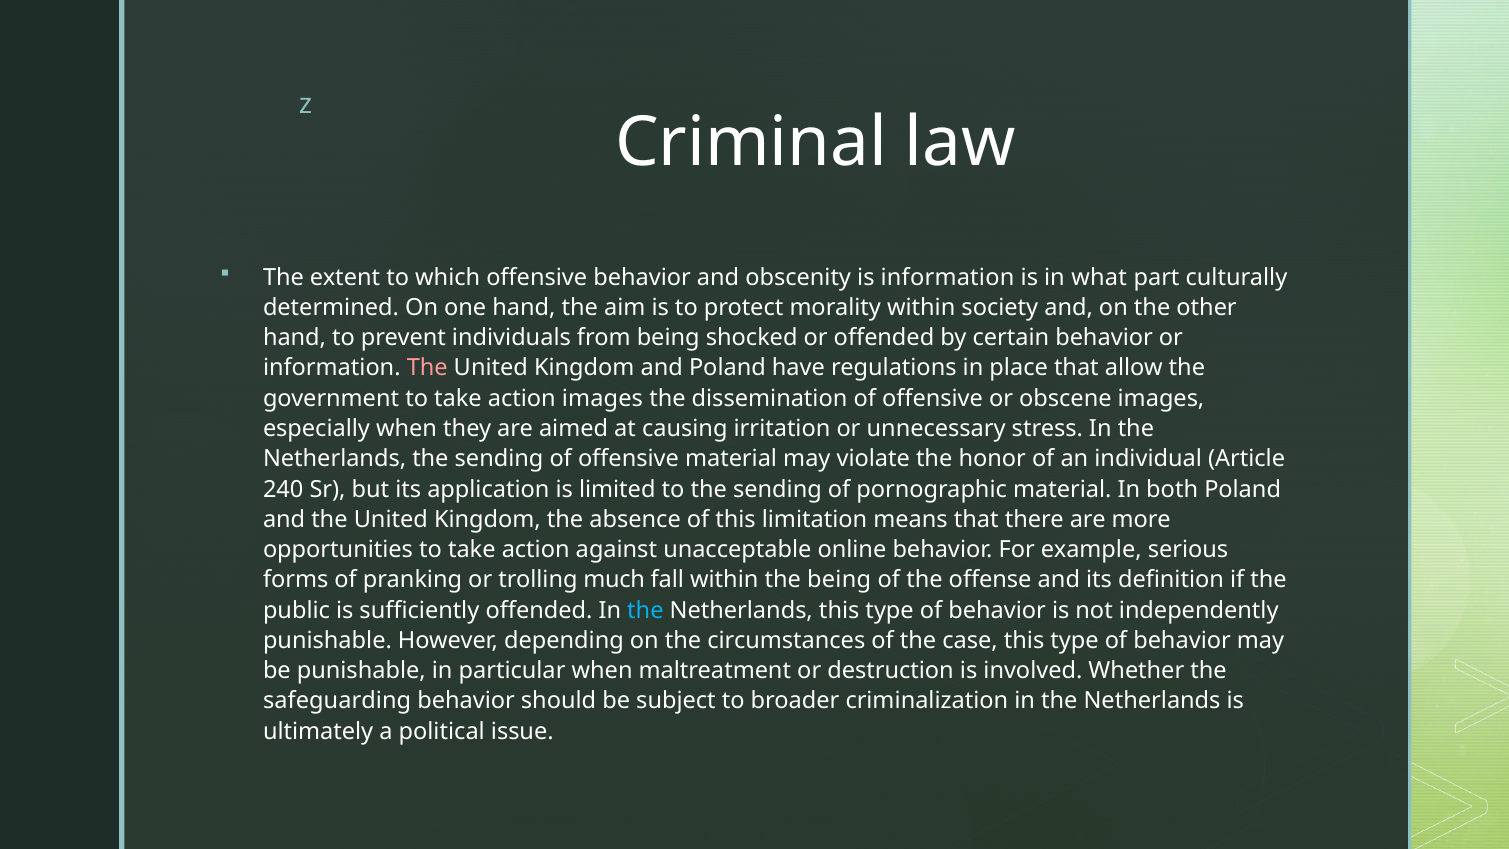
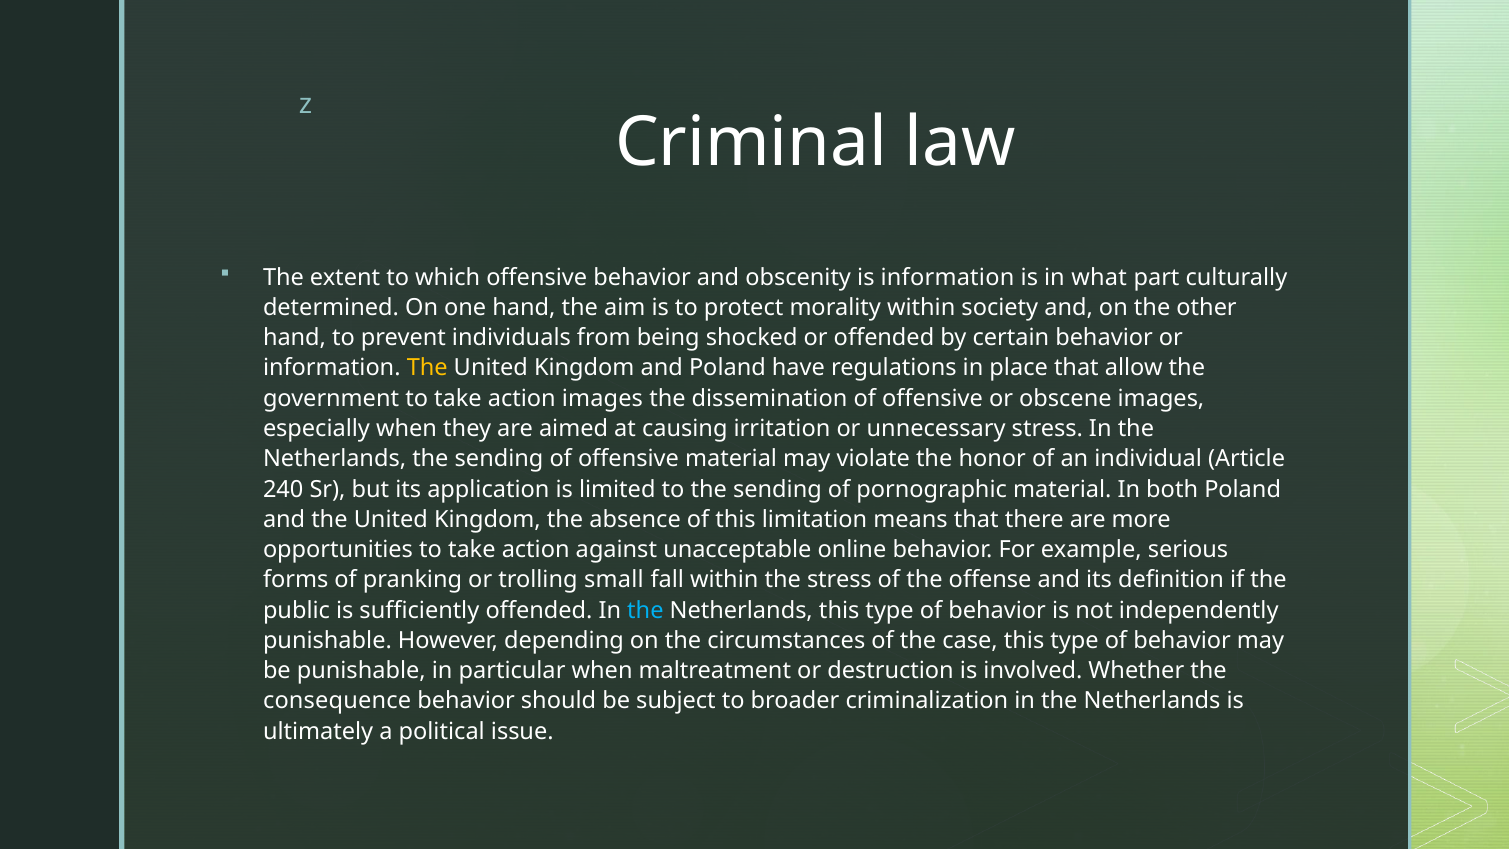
The at (427, 368) colour: pink -> yellow
much: much -> small
the being: being -> stress
safeguarding: safeguarding -> consequence
